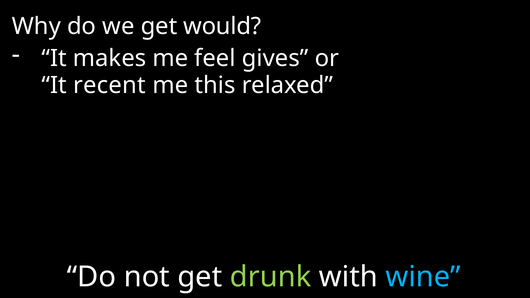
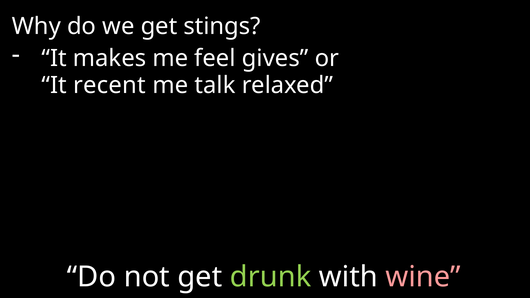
would: would -> stings
this: this -> talk
wine colour: light blue -> pink
